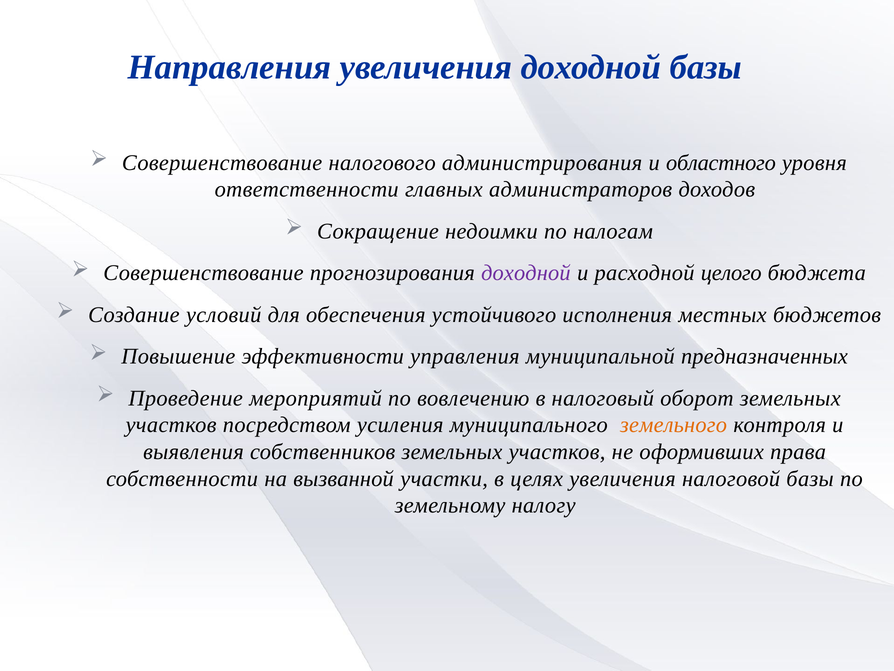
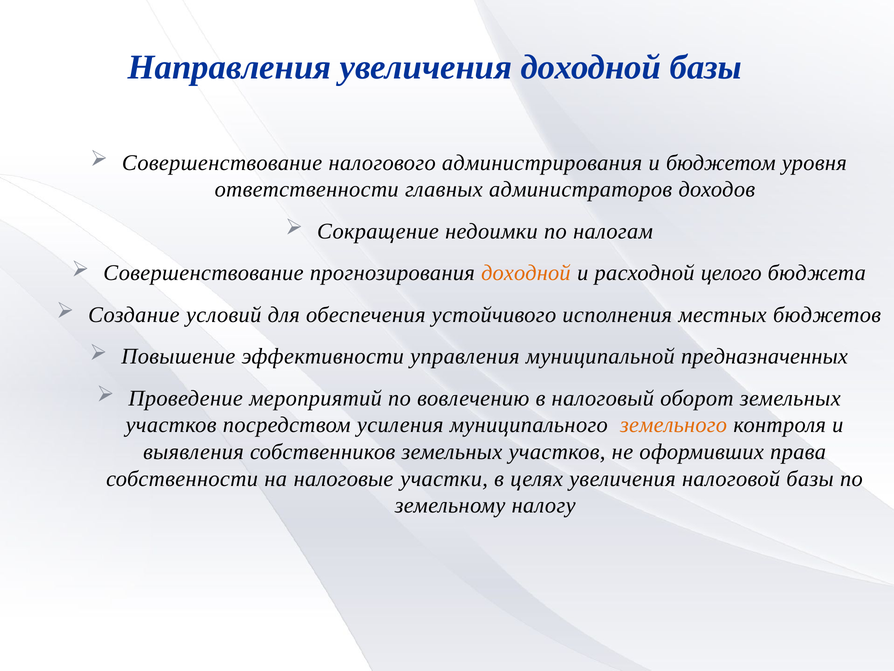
областного: областного -> бюджетом
доходной at (526, 273) colour: purple -> orange
вызванной: вызванной -> налоговые
